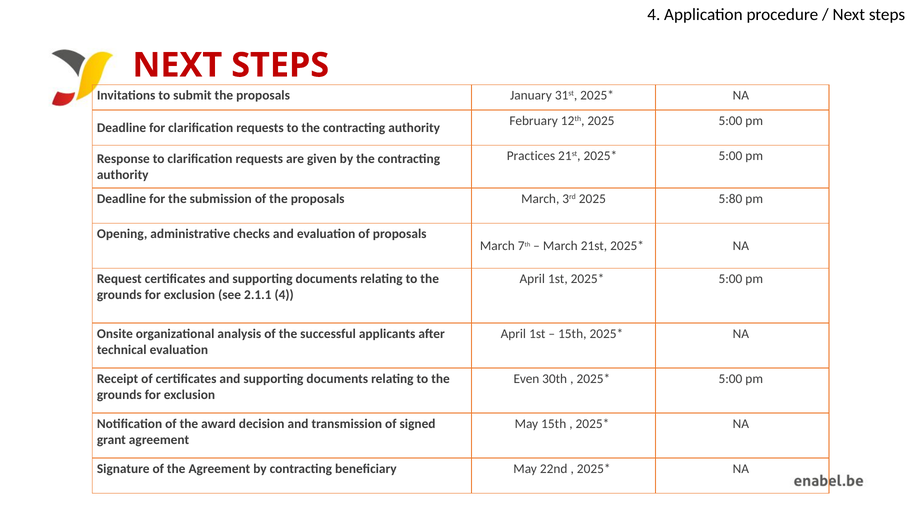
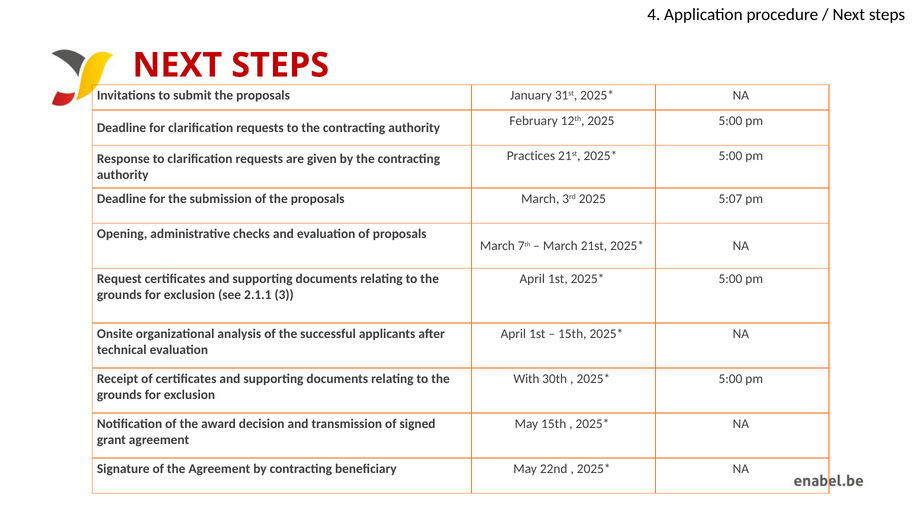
5:80: 5:80 -> 5:07
2.1.1 4: 4 -> 3
Even: Even -> With
